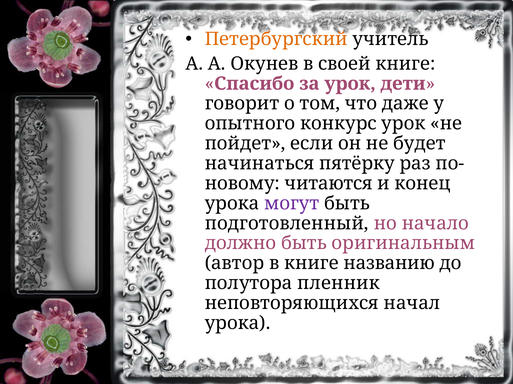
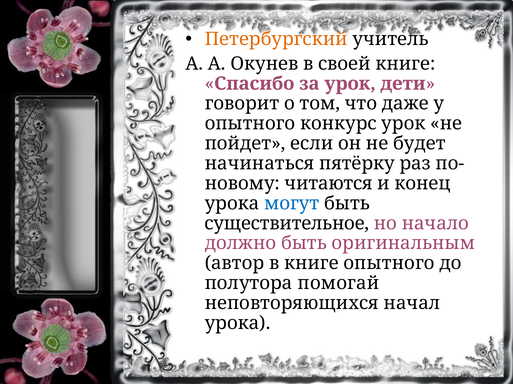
могут colour: purple -> blue
подготовленный: подготовленный -> существительное
книге названию: названию -> опытного
пленник: пленник -> помогай
